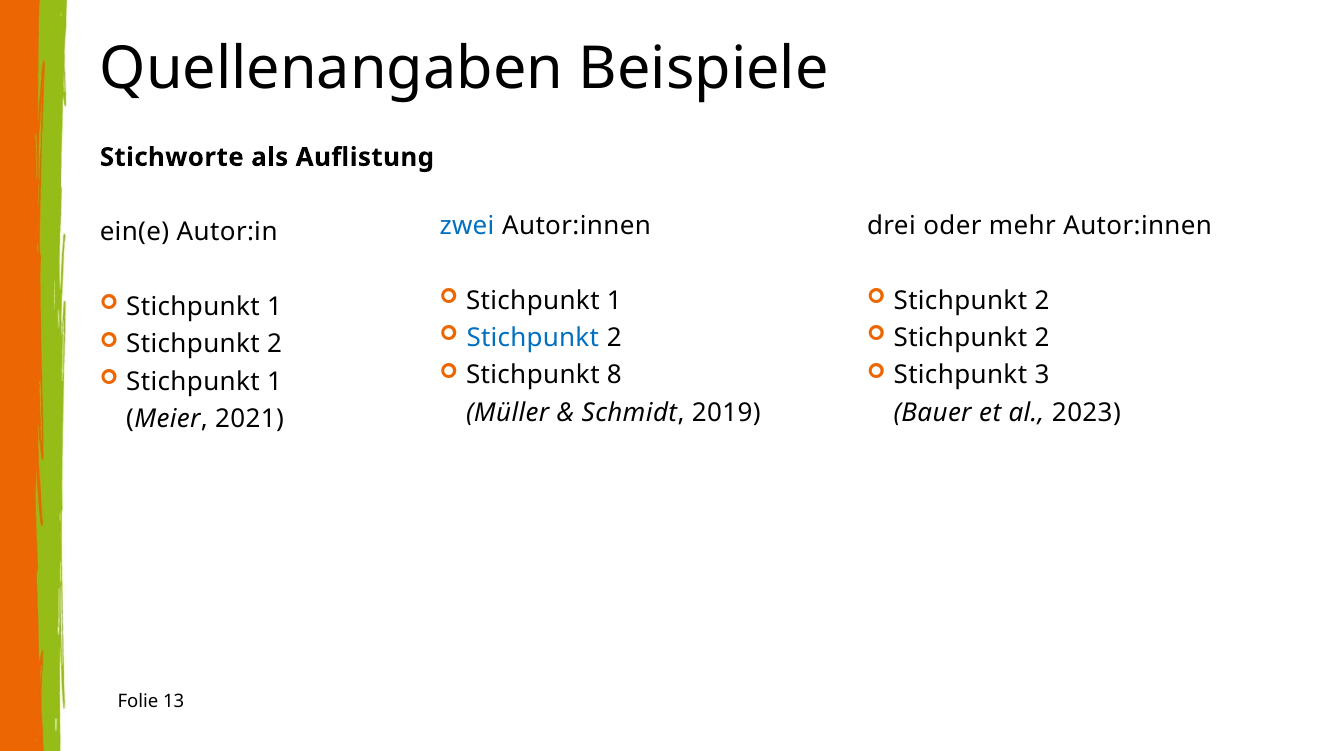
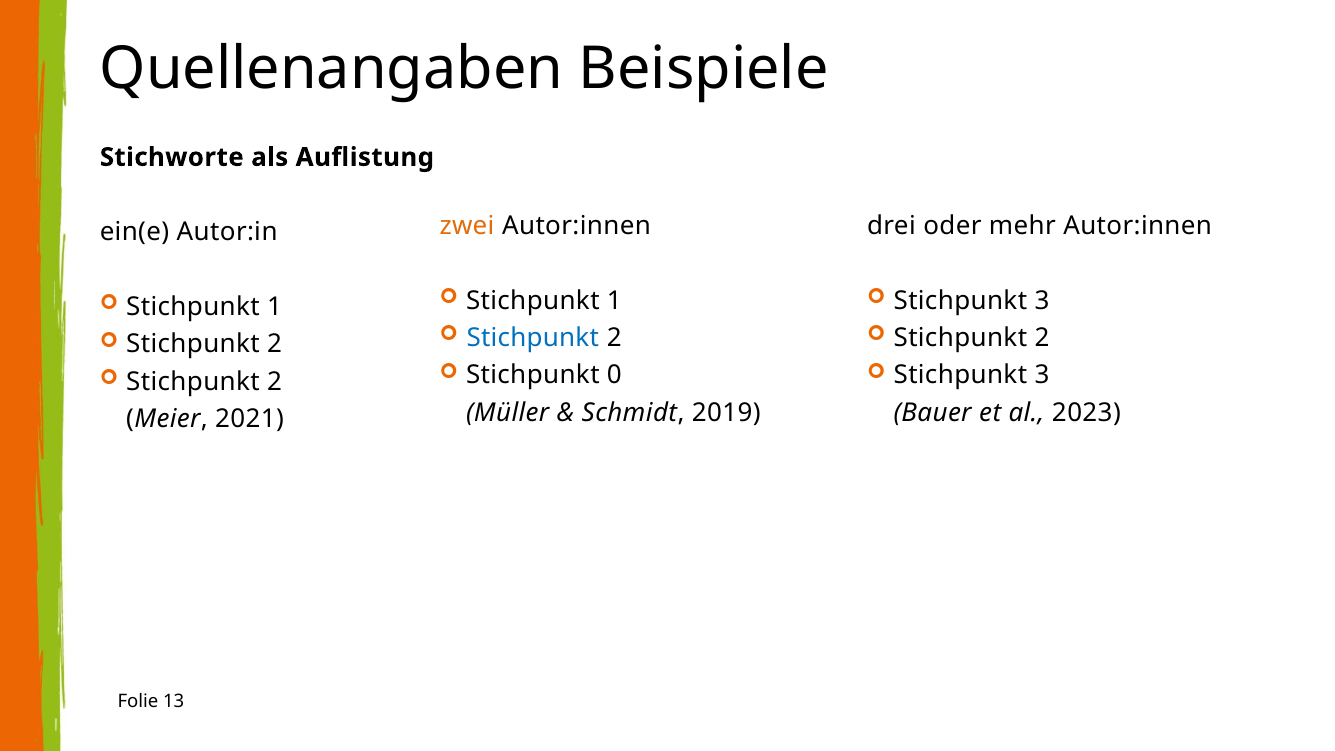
zwei colour: blue -> orange
2 at (1042, 301): 2 -> 3
8: 8 -> 0
1 at (275, 381): 1 -> 2
